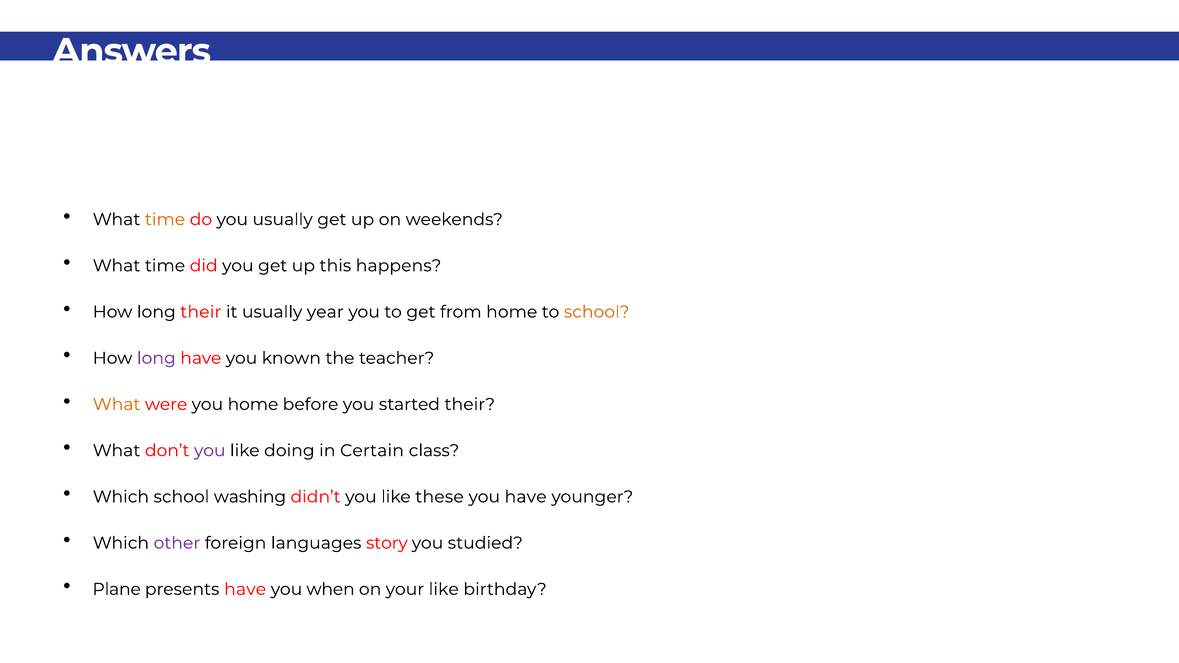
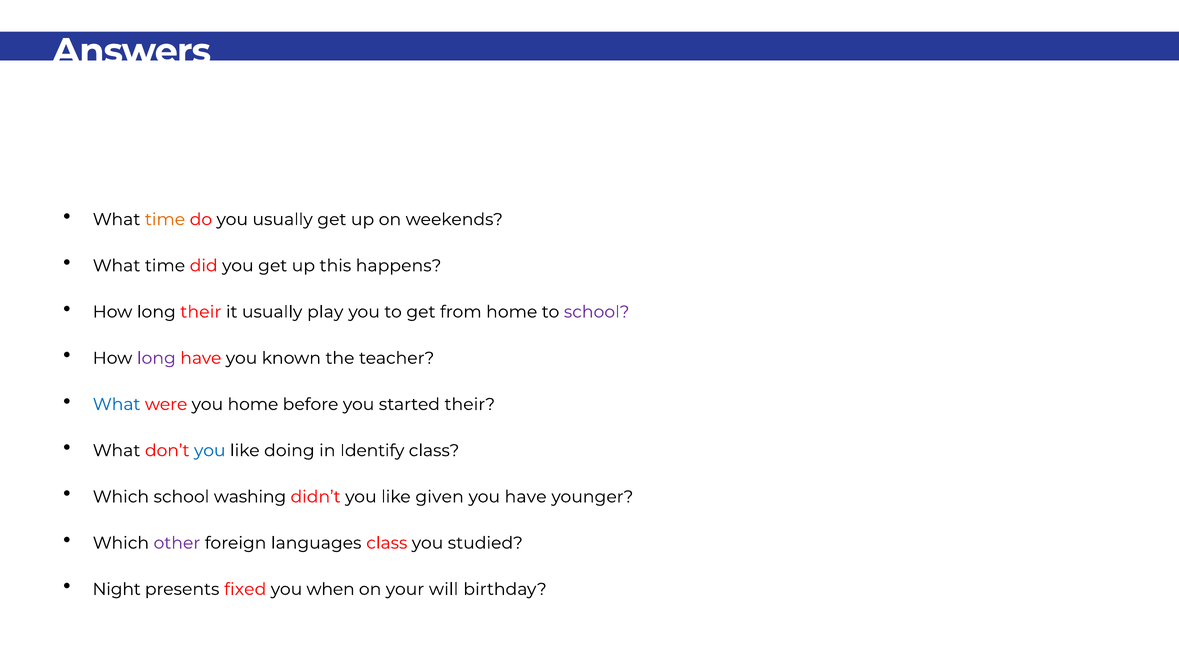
year: year -> play
school at (597, 312) colour: orange -> purple
What at (117, 404) colour: orange -> blue
you at (210, 451) colour: purple -> blue
Certain: Certain -> Identify
these: these -> given
languages story: story -> class
Plane: Plane -> Night
presents have: have -> fixed
your like: like -> will
